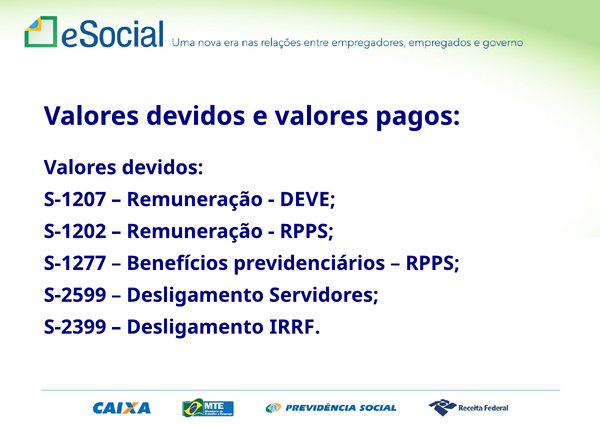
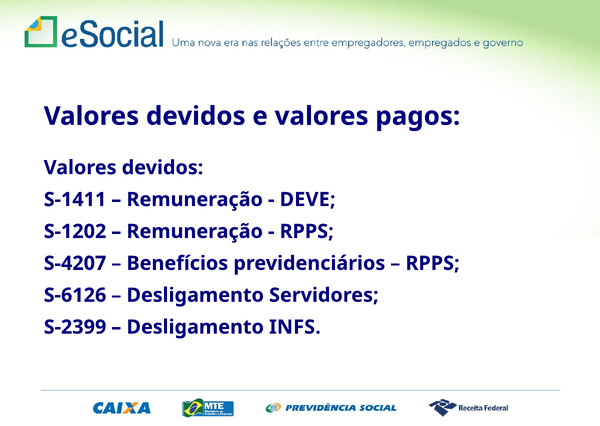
S-1207: S-1207 -> S-1411
S-1277: S-1277 -> S-4207
S-2599: S-2599 -> S-6126
IRRF: IRRF -> INFS
